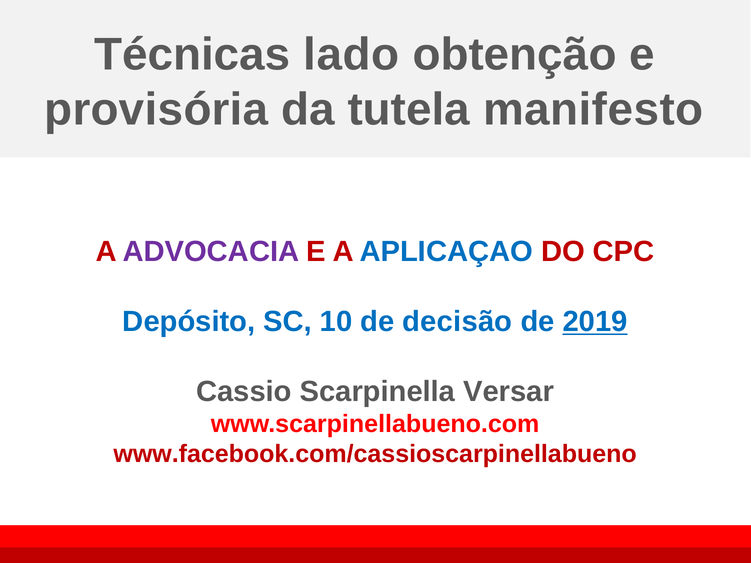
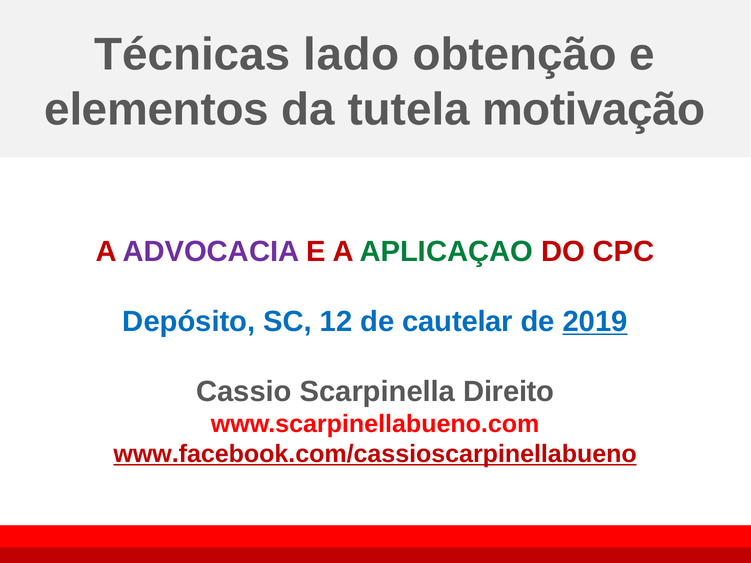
provisória: provisória -> elementos
manifesto: manifesto -> motivação
APLICAÇAO colour: blue -> green
10: 10 -> 12
decisão: decisão -> cautelar
Versar: Versar -> Direito
www.facebook.com/cassioscarpinellabueno underline: none -> present
